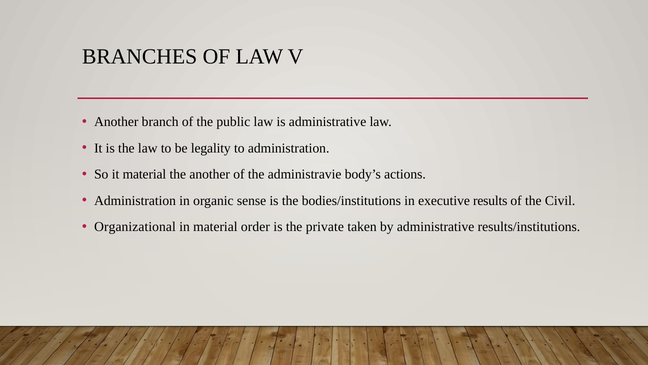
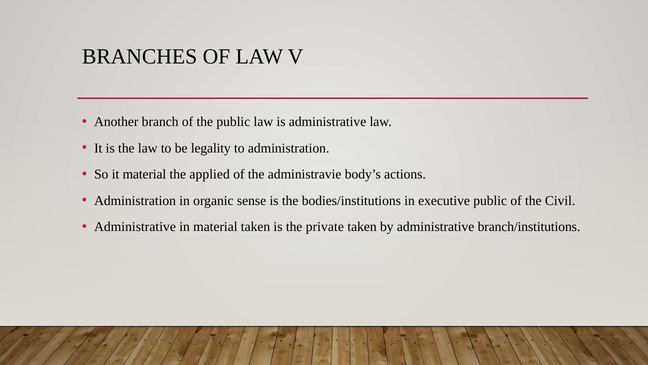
the another: another -> applied
executive results: results -> public
Organizational at (135, 227): Organizational -> Administrative
material order: order -> taken
results/institutions: results/institutions -> branch/institutions
